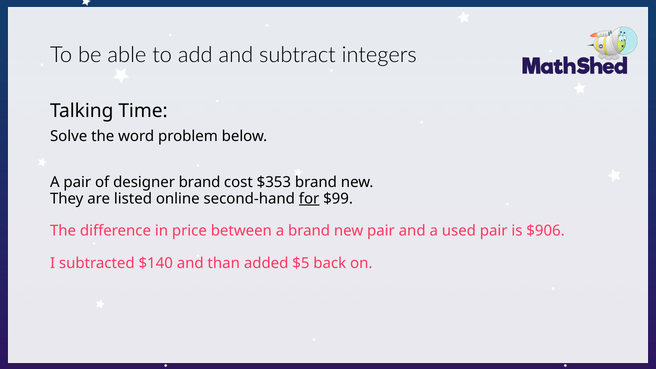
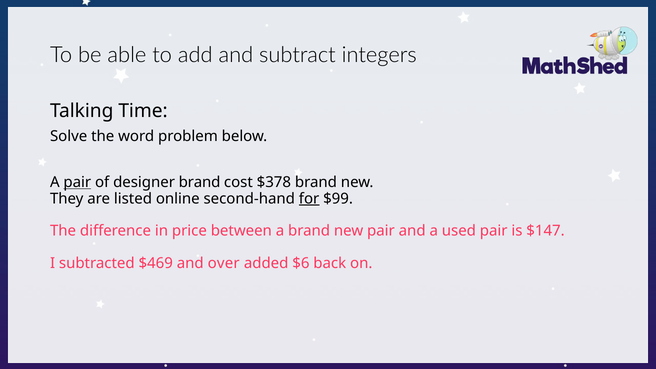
pair at (77, 182) underline: none -> present
$353: $353 -> $378
$906: $906 -> $147
$140: $140 -> $469
than: than -> over
$5: $5 -> $6
